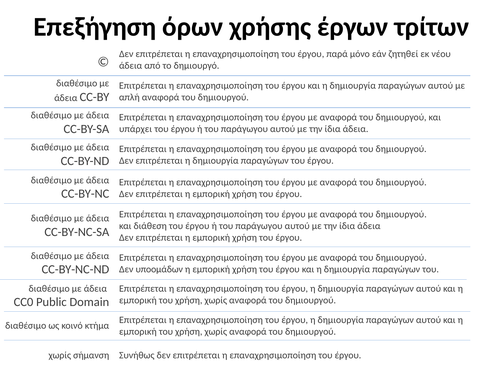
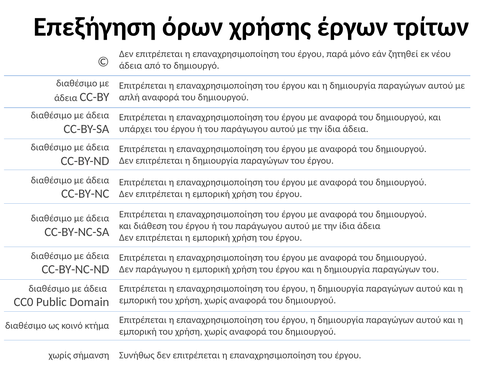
Δεν υποομάδων: υποομάδων -> παράγωγου
